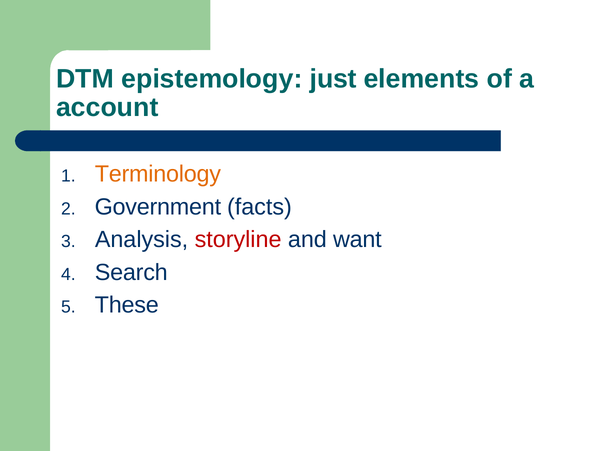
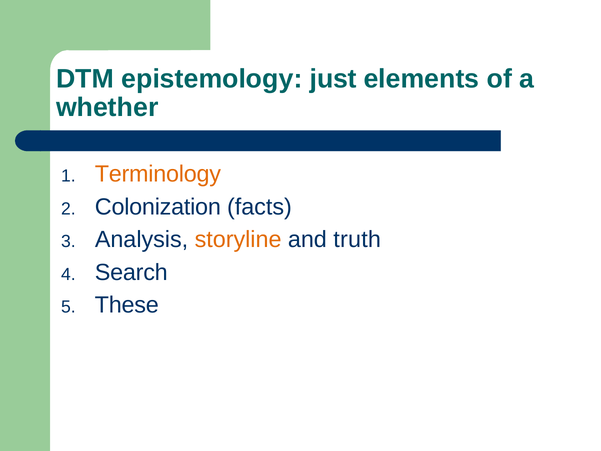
account: account -> whether
Government: Government -> Colonization
storyline colour: red -> orange
want: want -> truth
